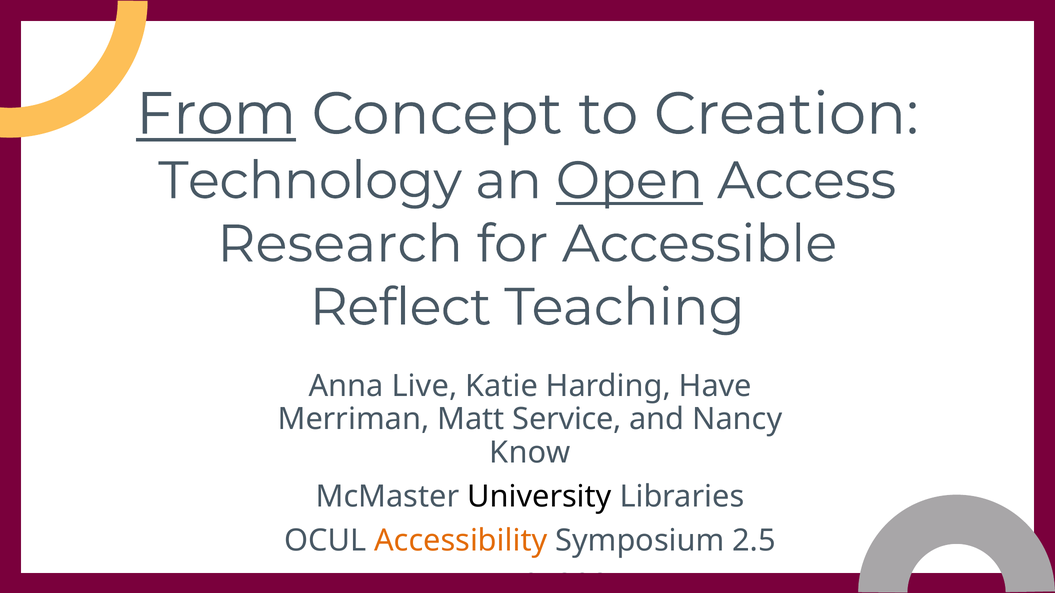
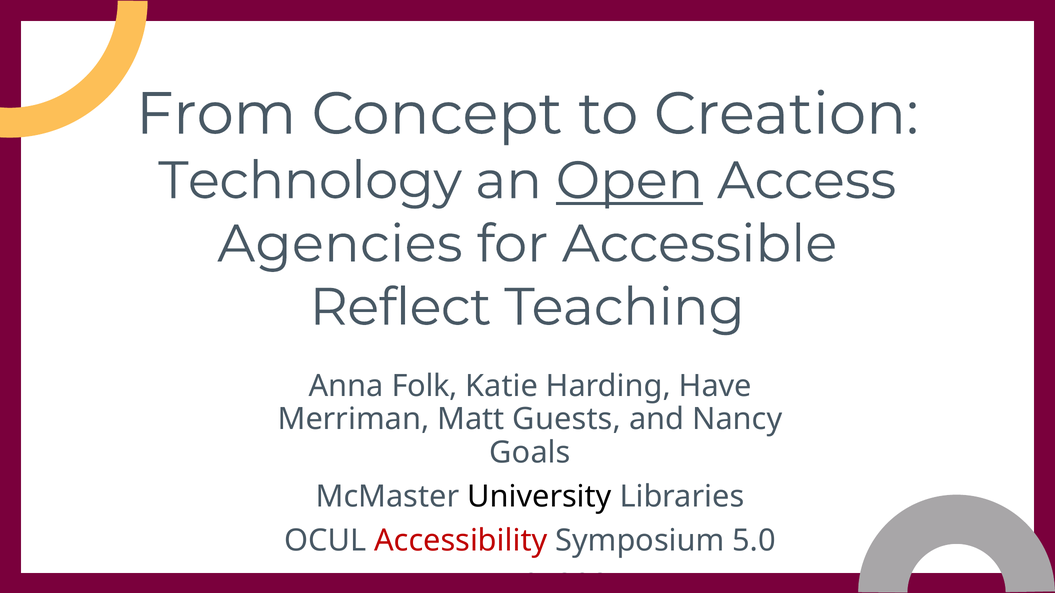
From underline: present -> none
Research: Research -> Agencies
Live: Live -> Folk
Service: Service -> Guests
Know: Know -> Goals
Accessibility colour: orange -> red
2.5: 2.5 -> 5.0
